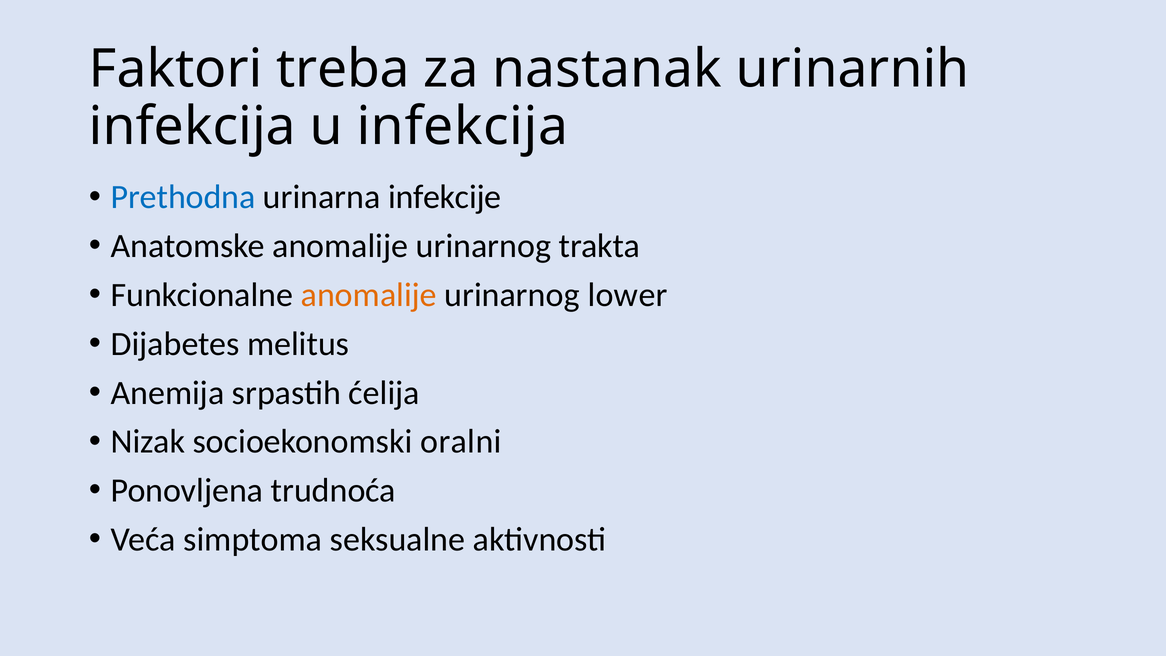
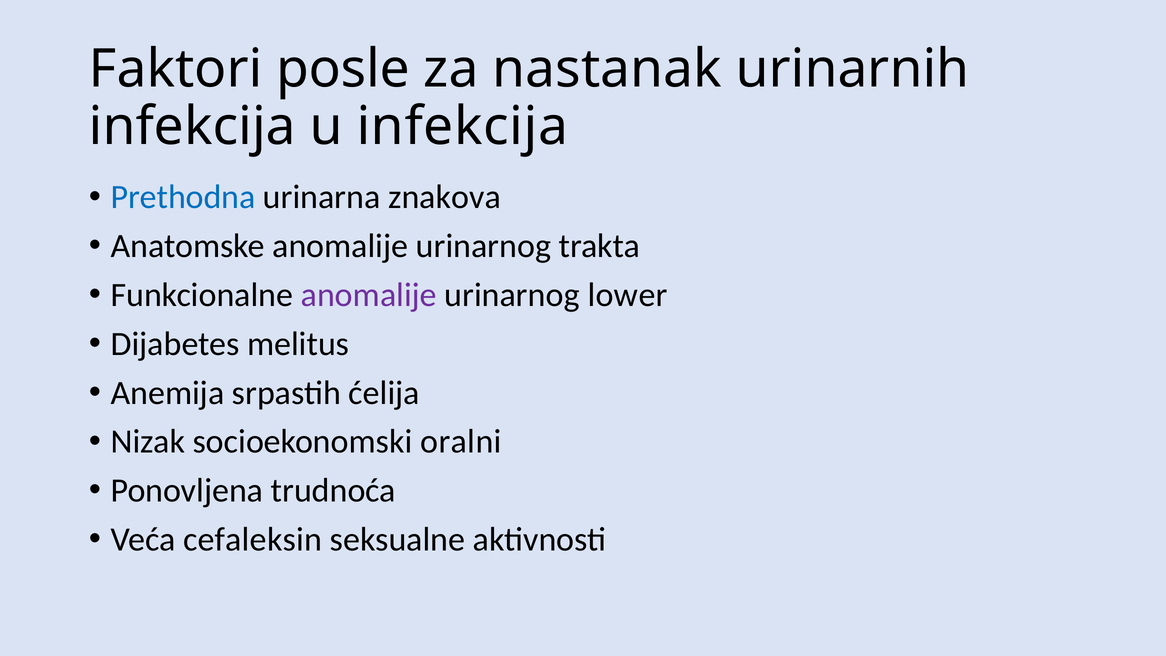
treba: treba -> posle
infekcije: infekcije -> znakova
anomalije at (369, 295) colour: orange -> purple
simptoma: simptoma -> cefaleksin
